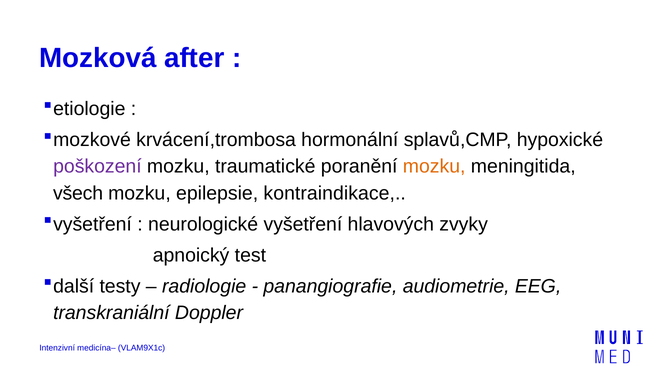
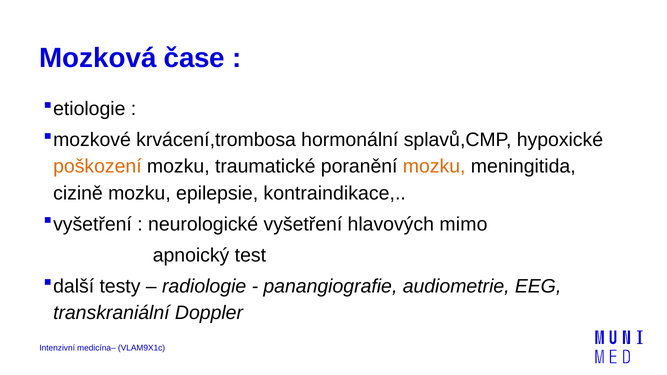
after: after -> čase
poškození colour: purple -> orange
všech: všech -> cizině
zvyky: zvyky -> mimo
